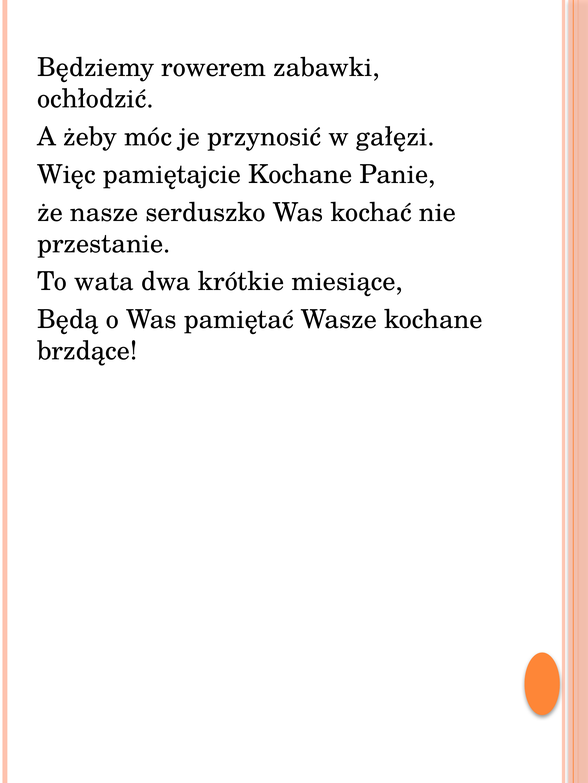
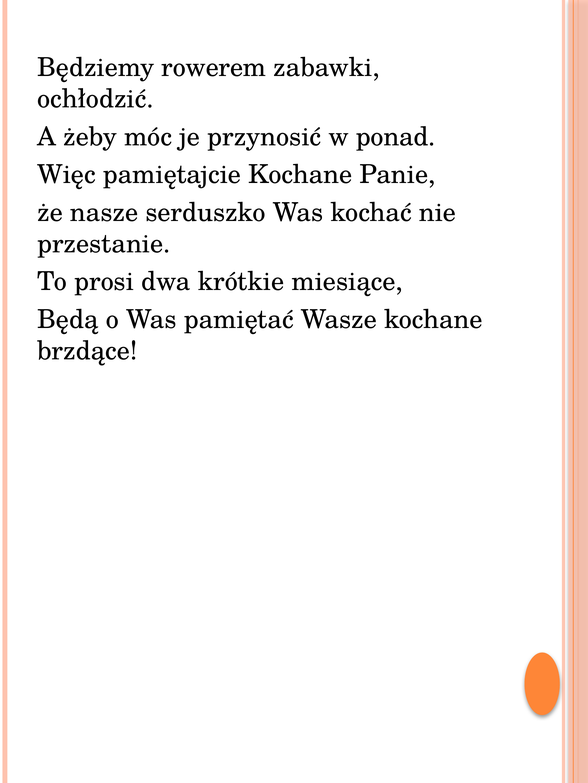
gałęzi: gałęzi -> ponad
wata: wata -> prosi
